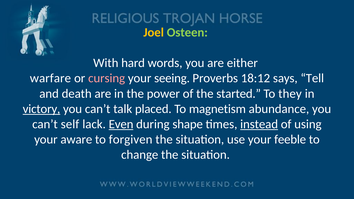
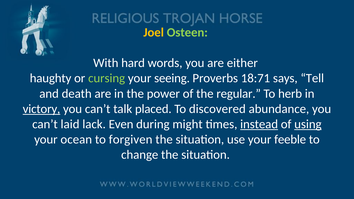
warfare: warfare -> haughty
cursing colour: pink -> light green
18:12: 18:12 -> 18:71
started: started -> regular
they: they -> herb
magnetism: magnetism -> discovered
self: self -> laid
Even underline: present -> none
shape: shape -> might
using underline: none -> present
aware: aware -> ocean
